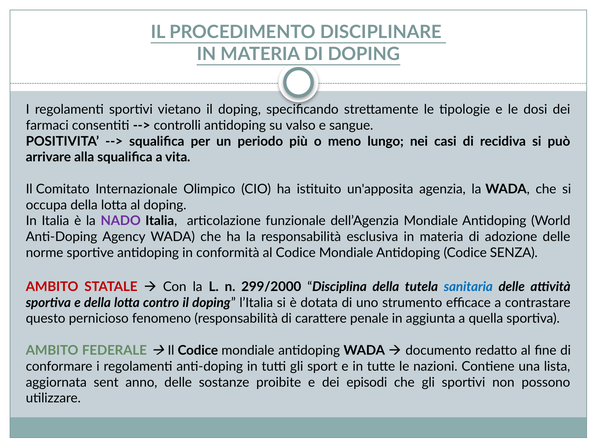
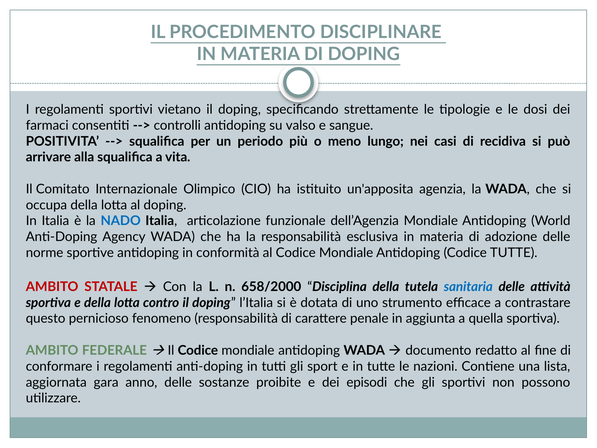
NADO colour: purple -> blue
Codice SENZA: SENZA -> TUTTE
299/2000: 299/2000 -> 658/2000
sent: sent -> gara
